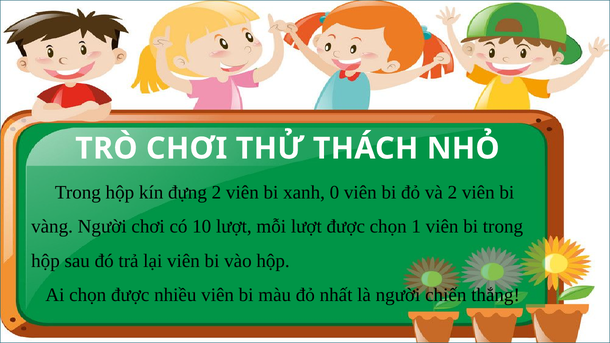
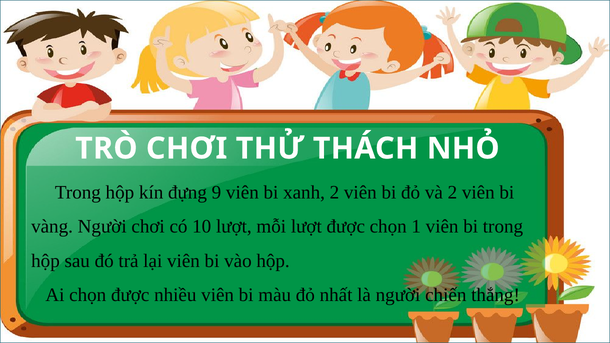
đựng 2: 2 -> 9
xanh 0: 0 -> 2
